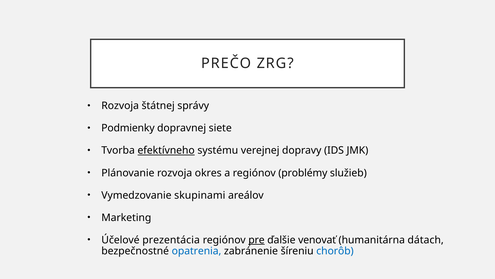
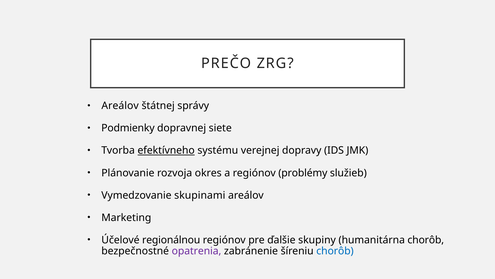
Rozvoja at (120, 106): Rozvoja -> Areálov
prezentácia: prezentácia -> regionálnou
pre underline: present -> none
venovať: venovať -> skupiny
humanitárna dátach: dátach -> chorôb
opatrenia colour: blue -> purple
